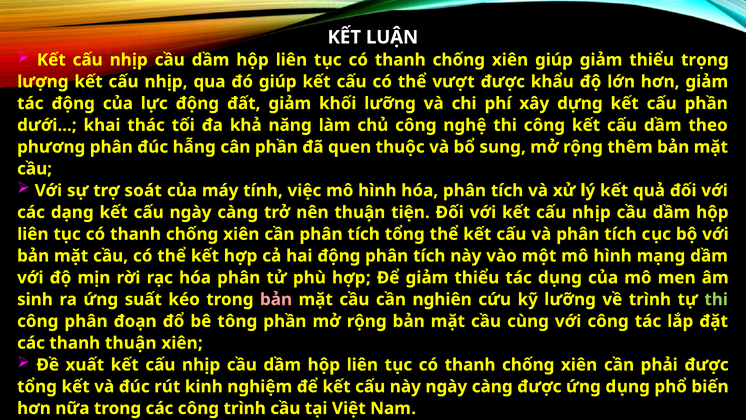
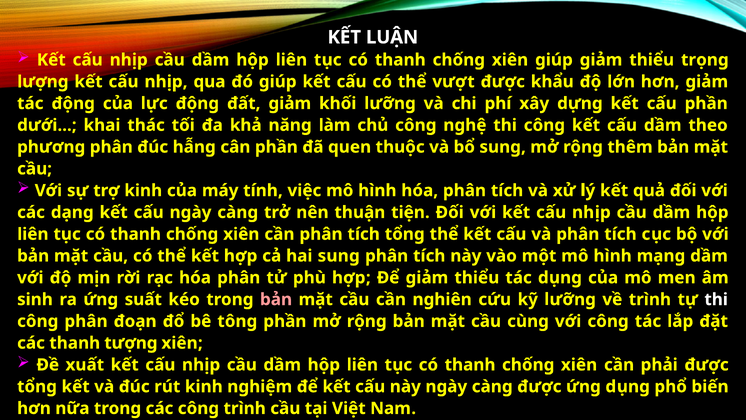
trợ soát: soát -> kinh
hai động: động -> sung
thi at (716, 299) colour: light green -> white
thanh thuận: thuận -> tượng
